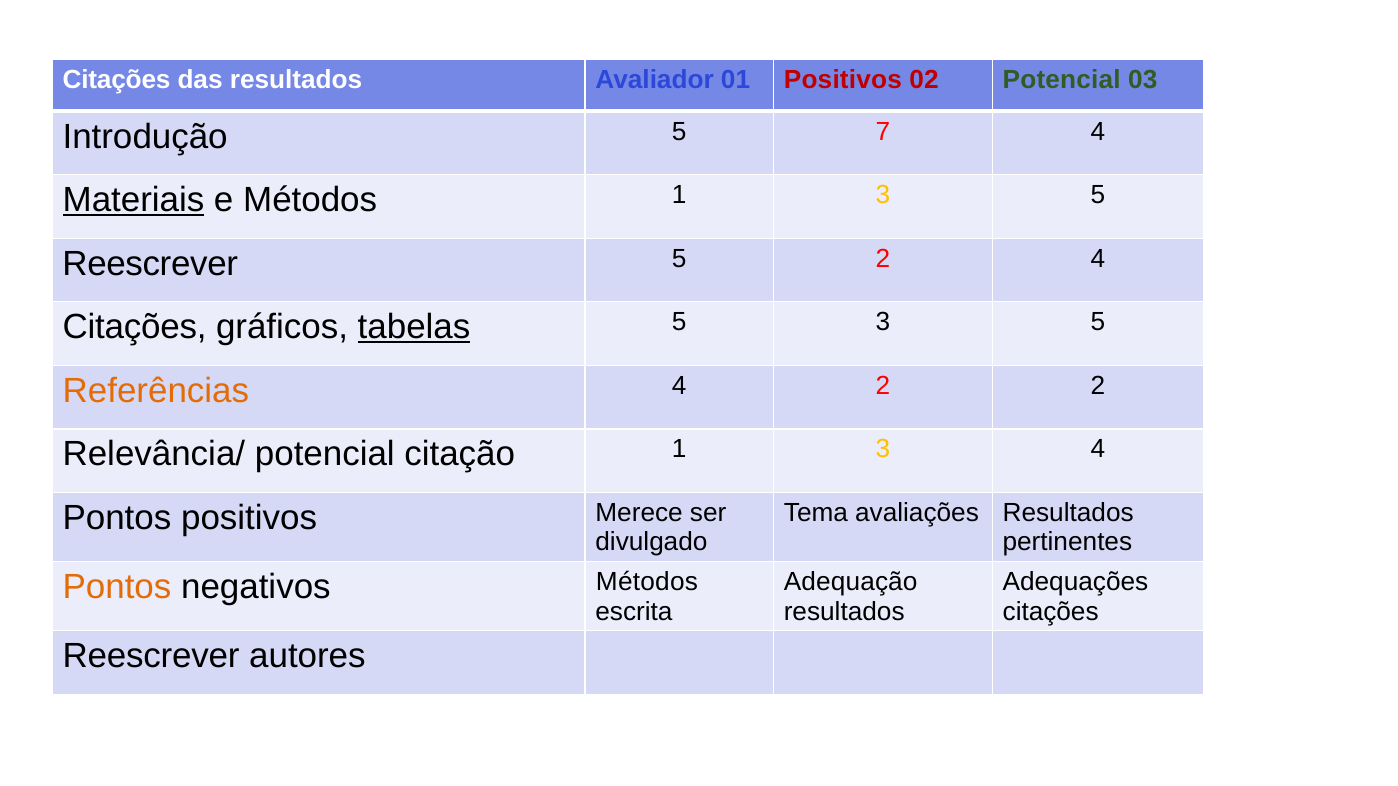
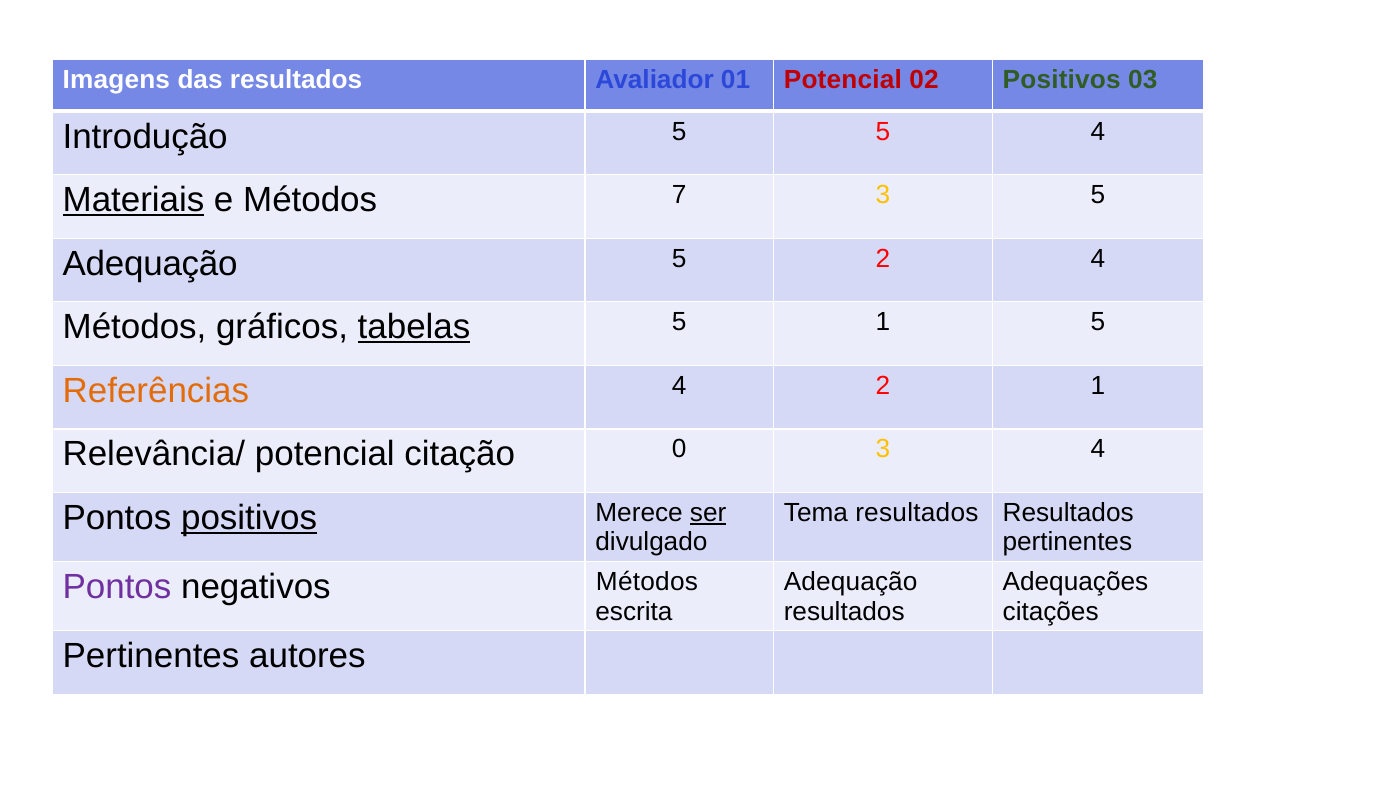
Citações at (117, 80): Citações -> Imagens
01 Positivos: Positivos -> Potencial
02 Potencial: Potencial -> Positivos
5 7: 7 -> 5
Métodos 1: 1 -> 7
Reescrever at (150, 264): Reescrever -> Adequação
Citações at (135, 327): Citações -> Métodos
5 3: 3 -> 1
2 2: 2 -> 1
citação 1: 1 -> 0
Tema avaliações: avaliações -> resultados
positivos at (249, 518) underline: none -> present
ser underline: none -> present
Pontos at (117, 587) colour: orange -> purple
Reescrever at (151, 656): Reescrever -> Pertinentes
